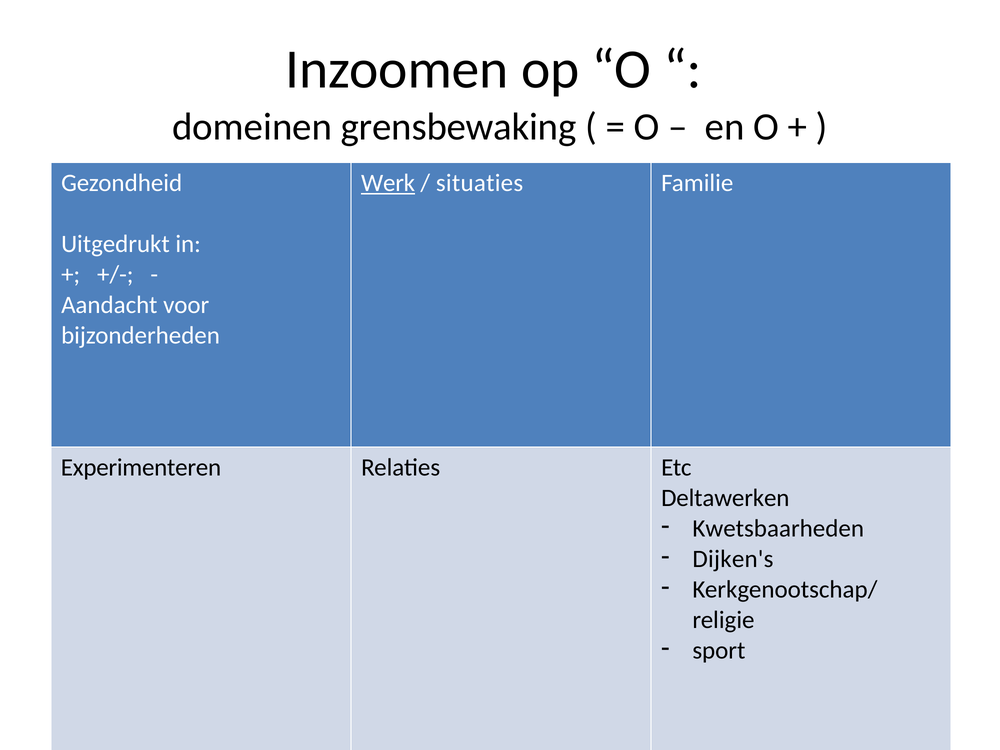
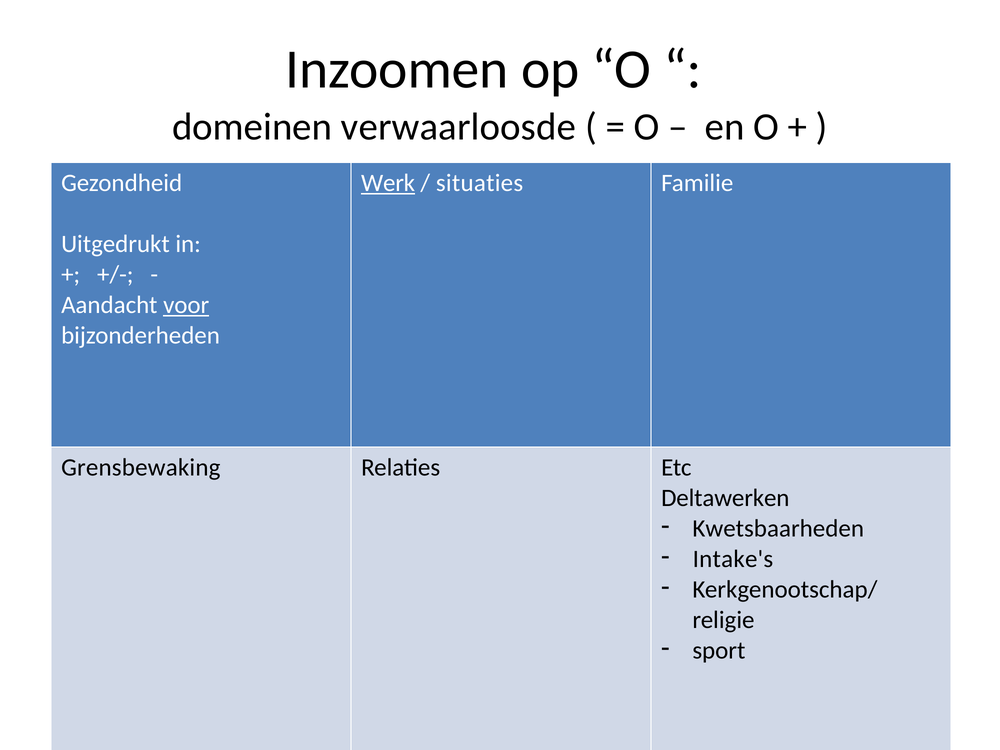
grensbewaking: grensbewaking -> verwaarloosde
voor underline: none -> present
Experimenteren: Experimenteren -> Grensbewaking
Dijken's: Dijken's -> Intake's
